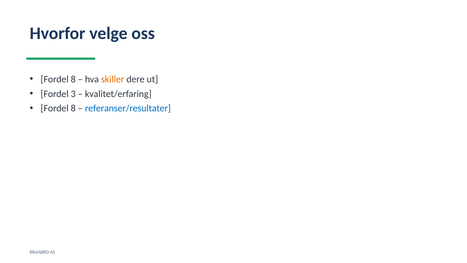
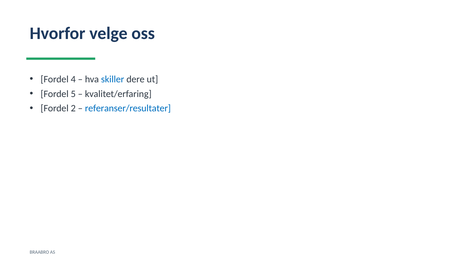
8 at (73, 79): 8 -> 4
skiller colour: orange -> blue
3: 3 -> 5
8 at (73, 108): 8 -> 2
